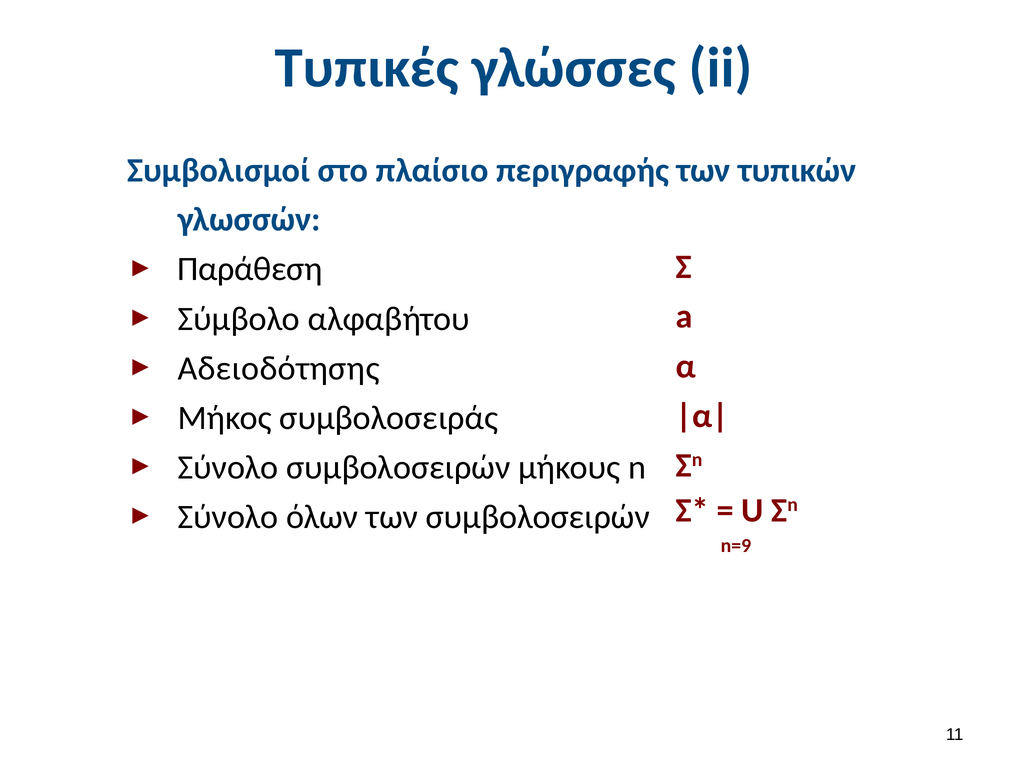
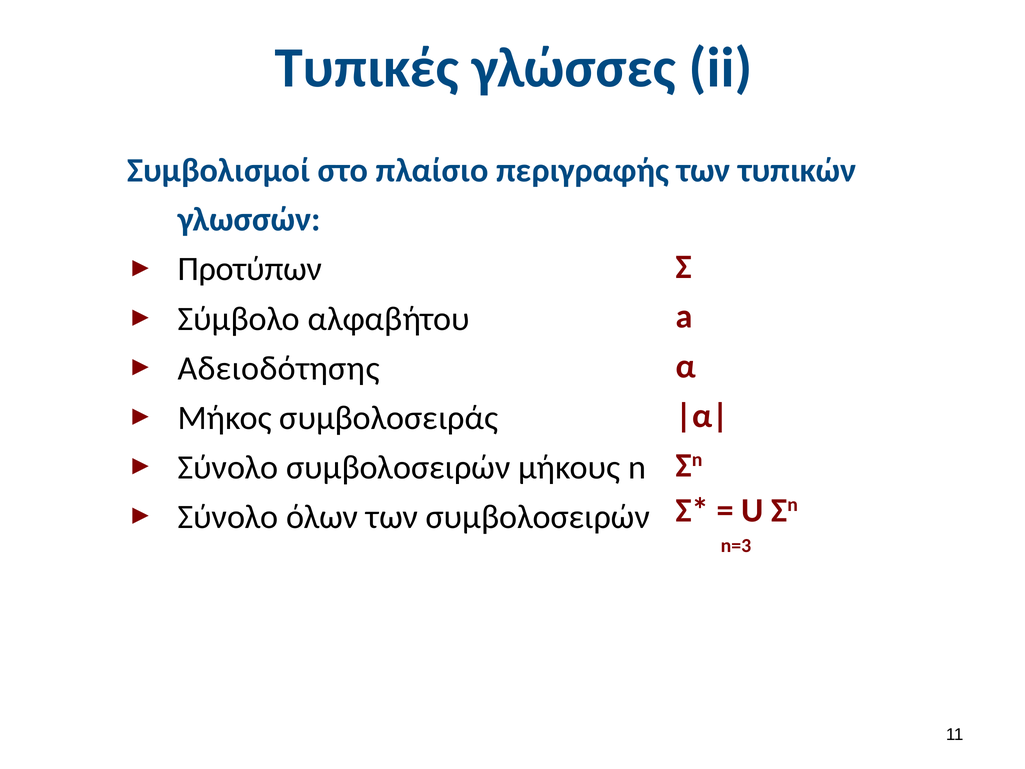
Παράθεση: Παράθεση -> Προτύπων
n=9: n=9 -> n=3
